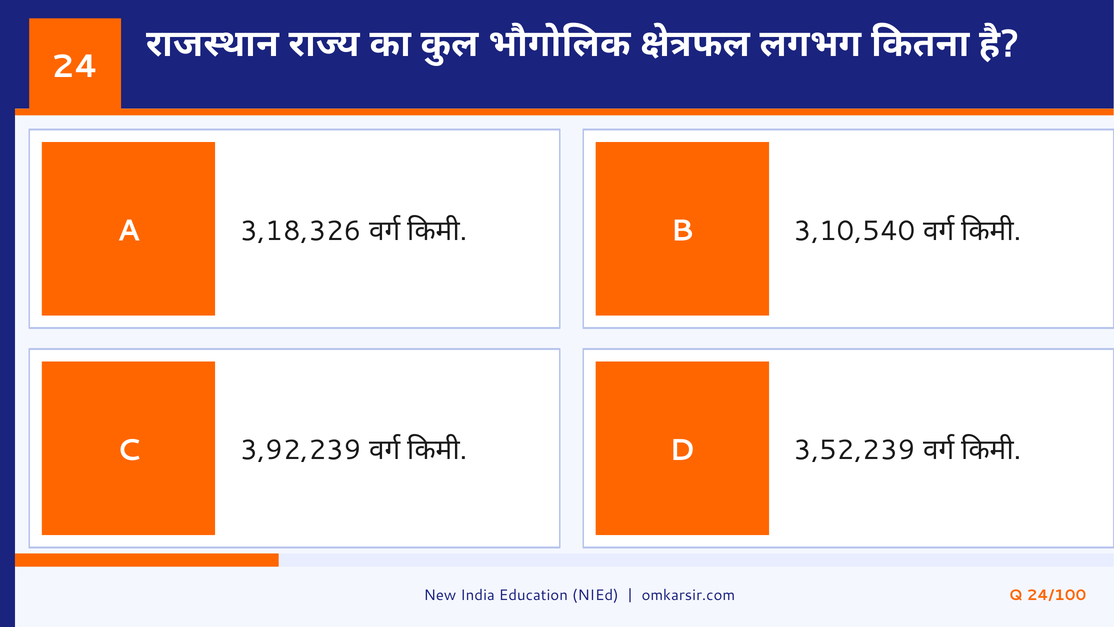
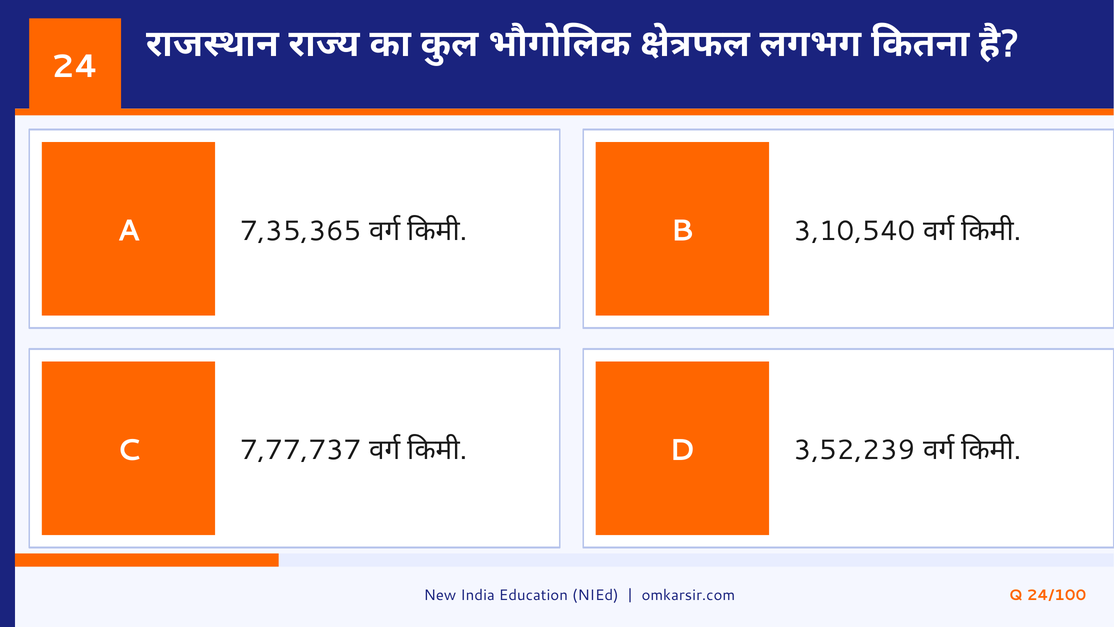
3,18,326: 3,18,326 -> 7,35,365
3,92,239: 3,92,239 -> 7,77,737
